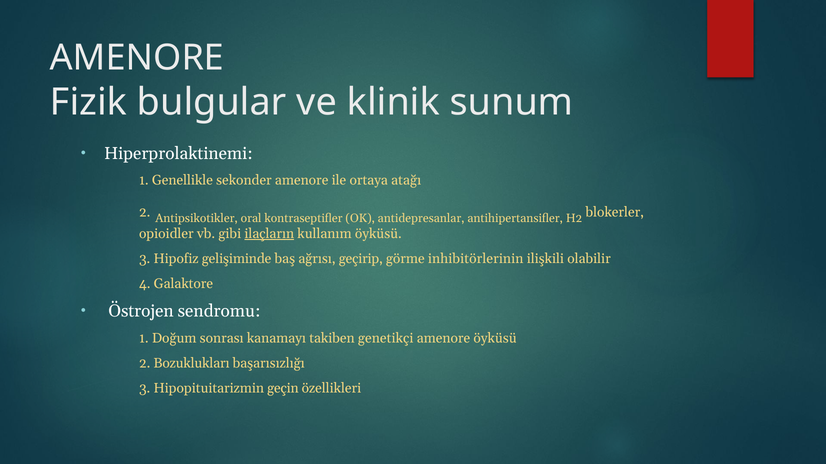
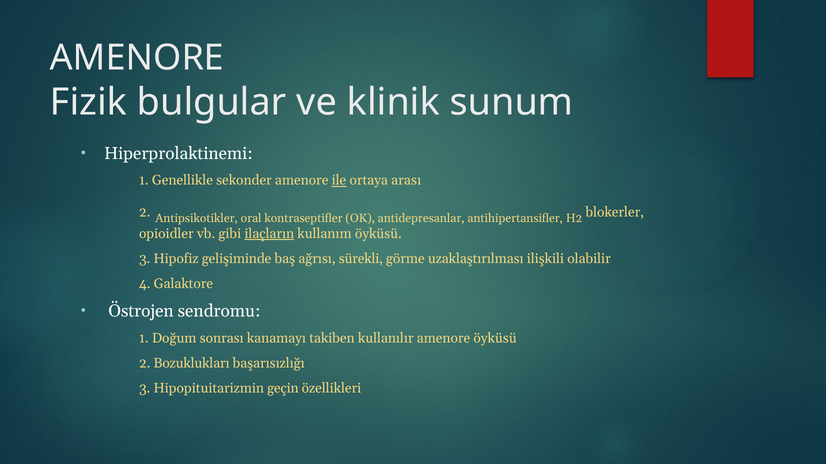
ile underline: none -> present
atağı: atağı -> arası
geçirip: geçirip -> sürekli
inhibitörlerinin: inhibitörlerinin -> uzaklaştırılması
genetikçi: genetikçi -> kullanılır
